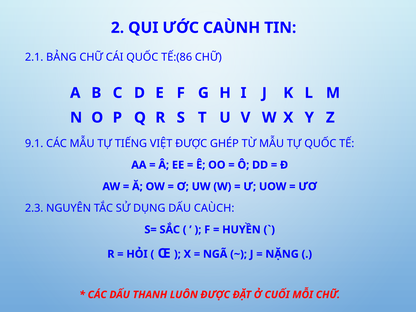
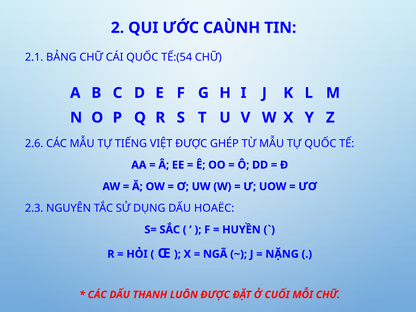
TẾ:(86: TẾ:(86 -> TẾ:(54
9.1: 9.1 -> 2.6
CAÙCH: CAÙCH -> HOAËC
